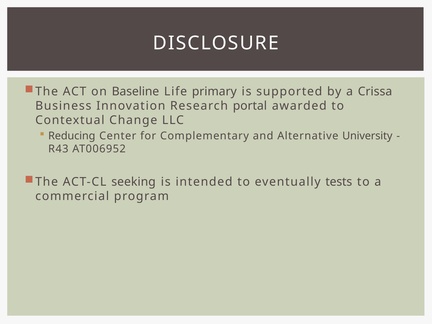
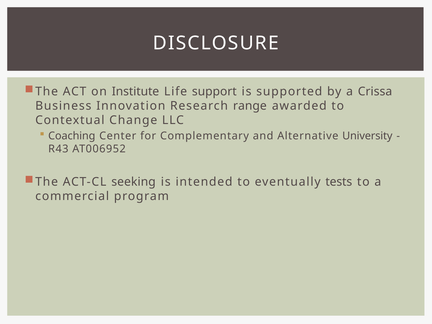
Baseline: Baseline -> Institute
primary: primary -> support
portal: portal -> range
Reducing: Reducing -> Coaching
